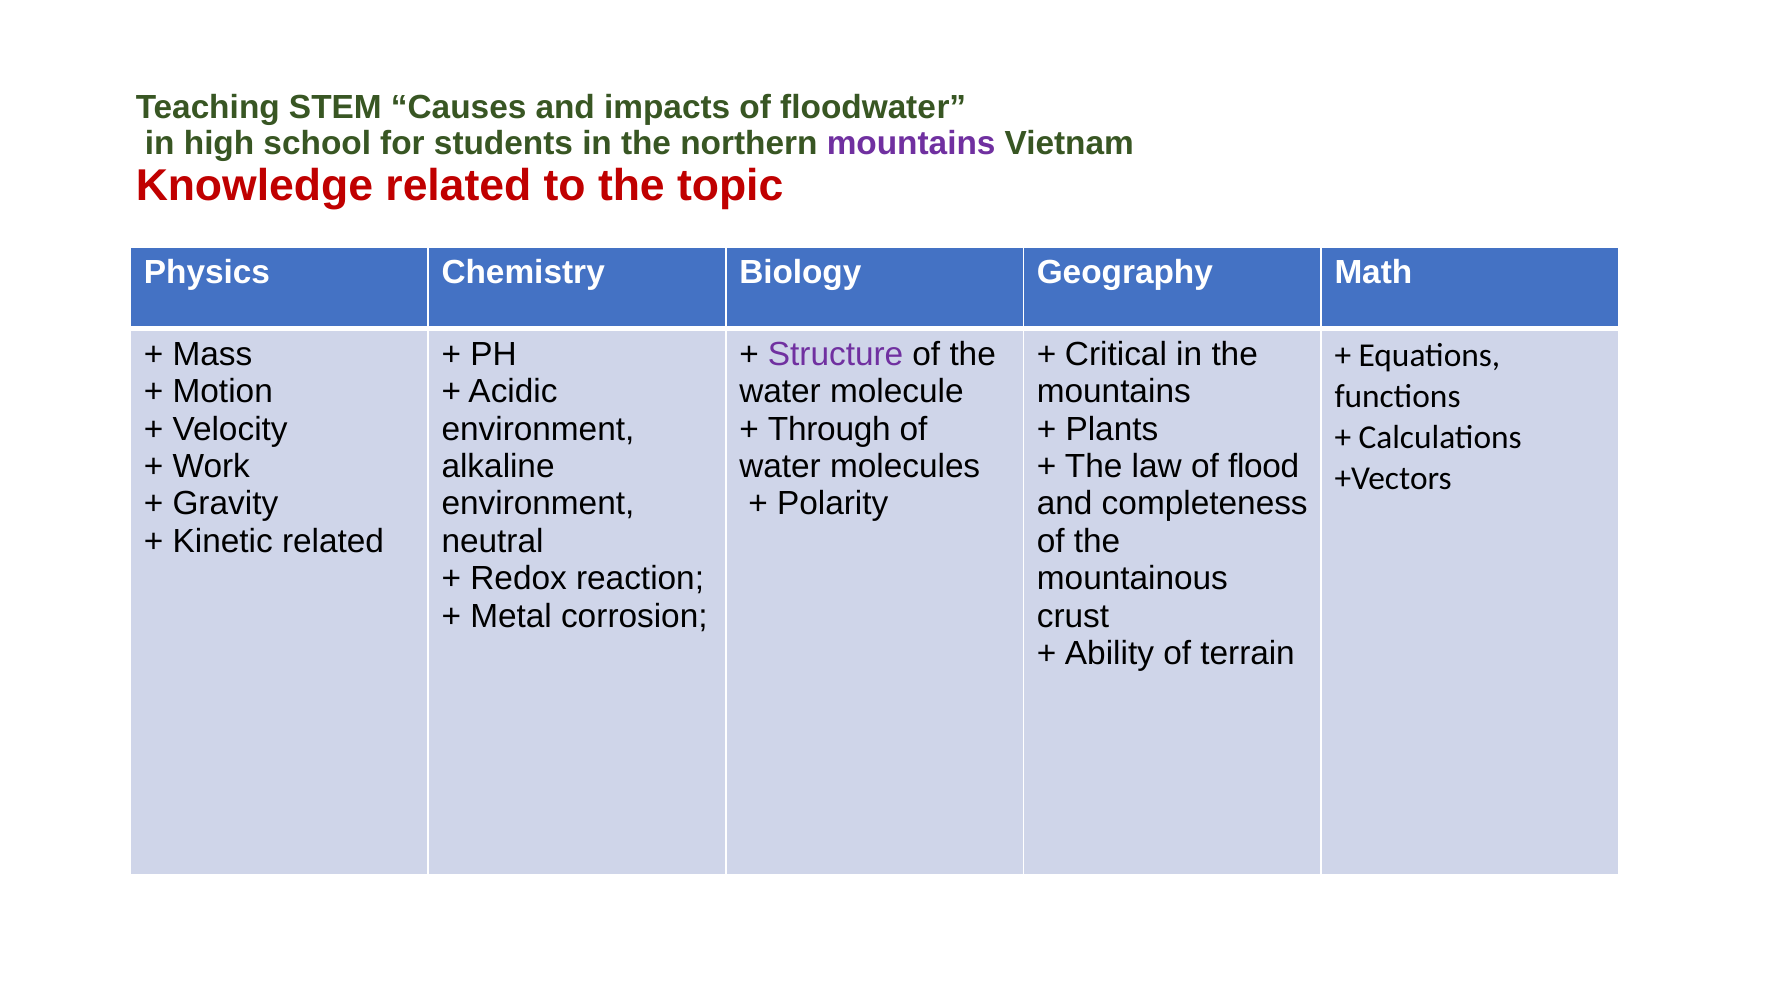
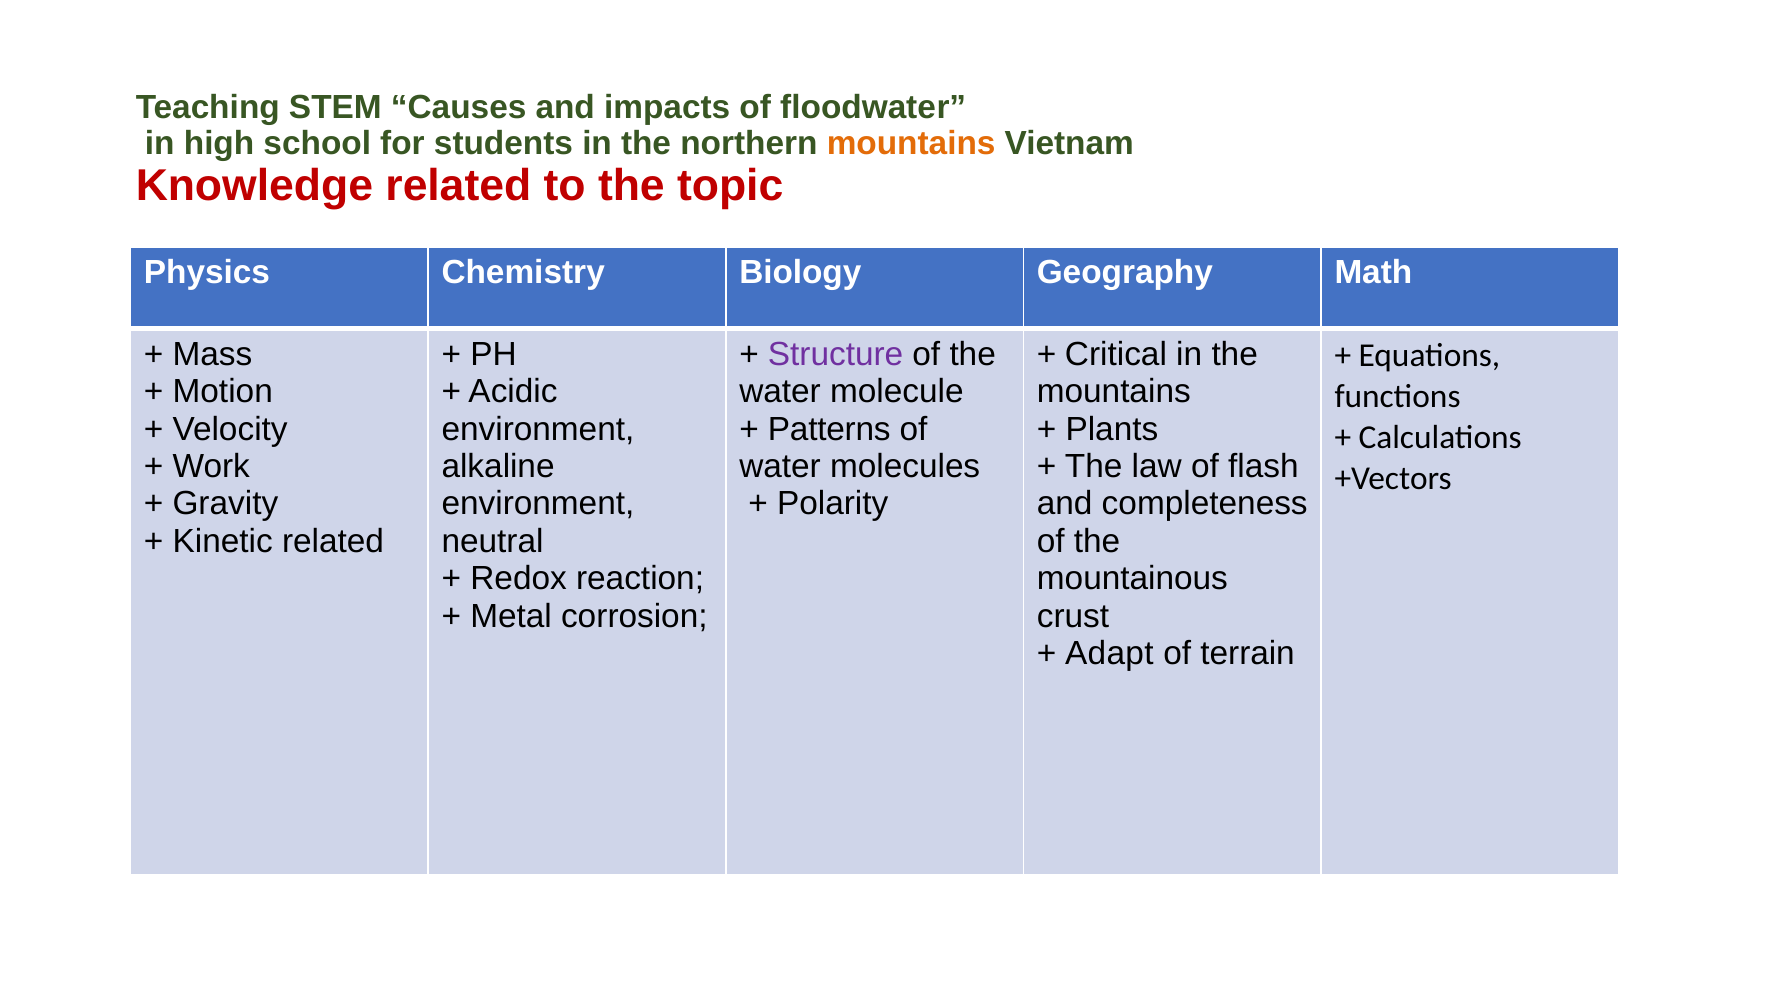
mountains at (911, 144) colour: purple -> orange
Through: Through -> Patterns
flood: flood -> flash
Ability: Ability -> Adapt
